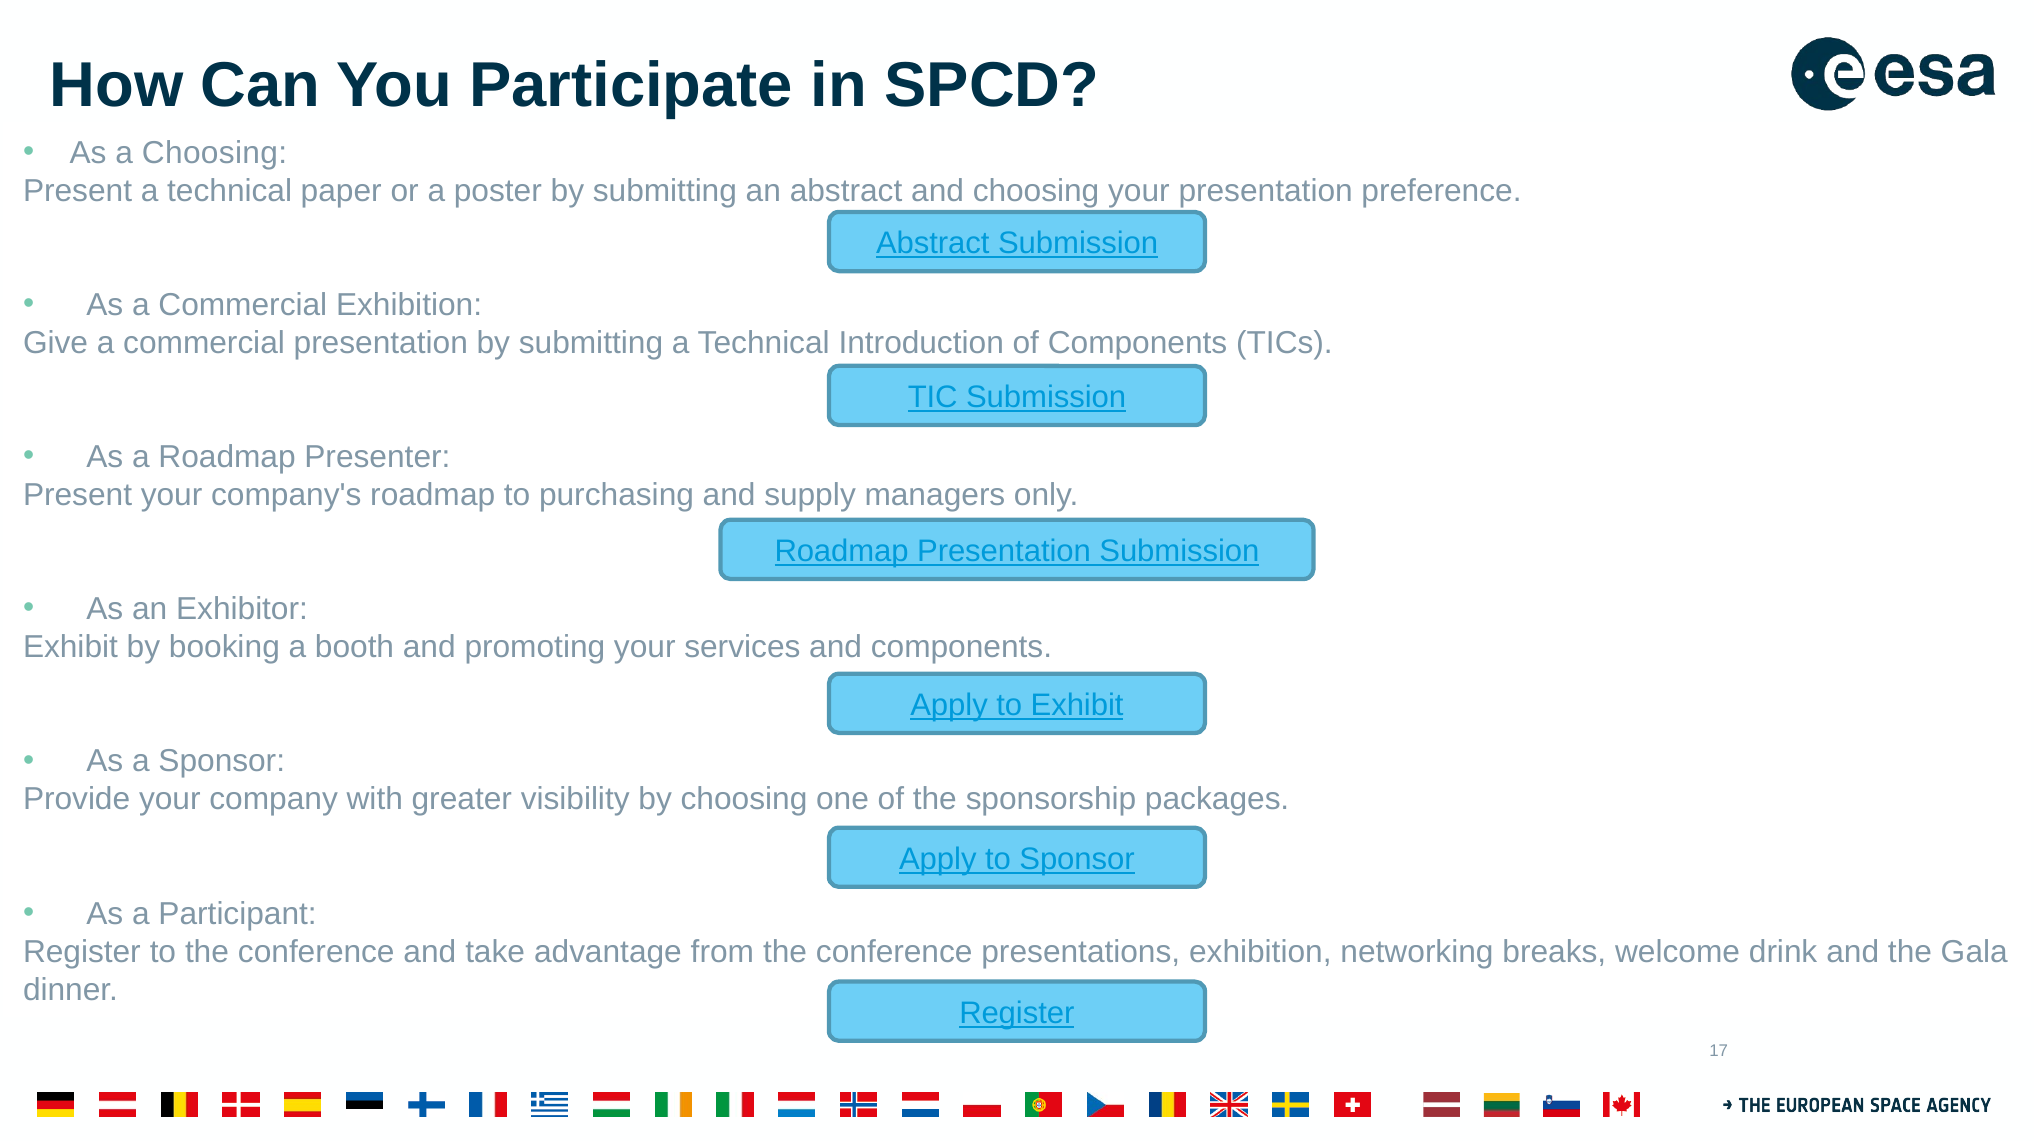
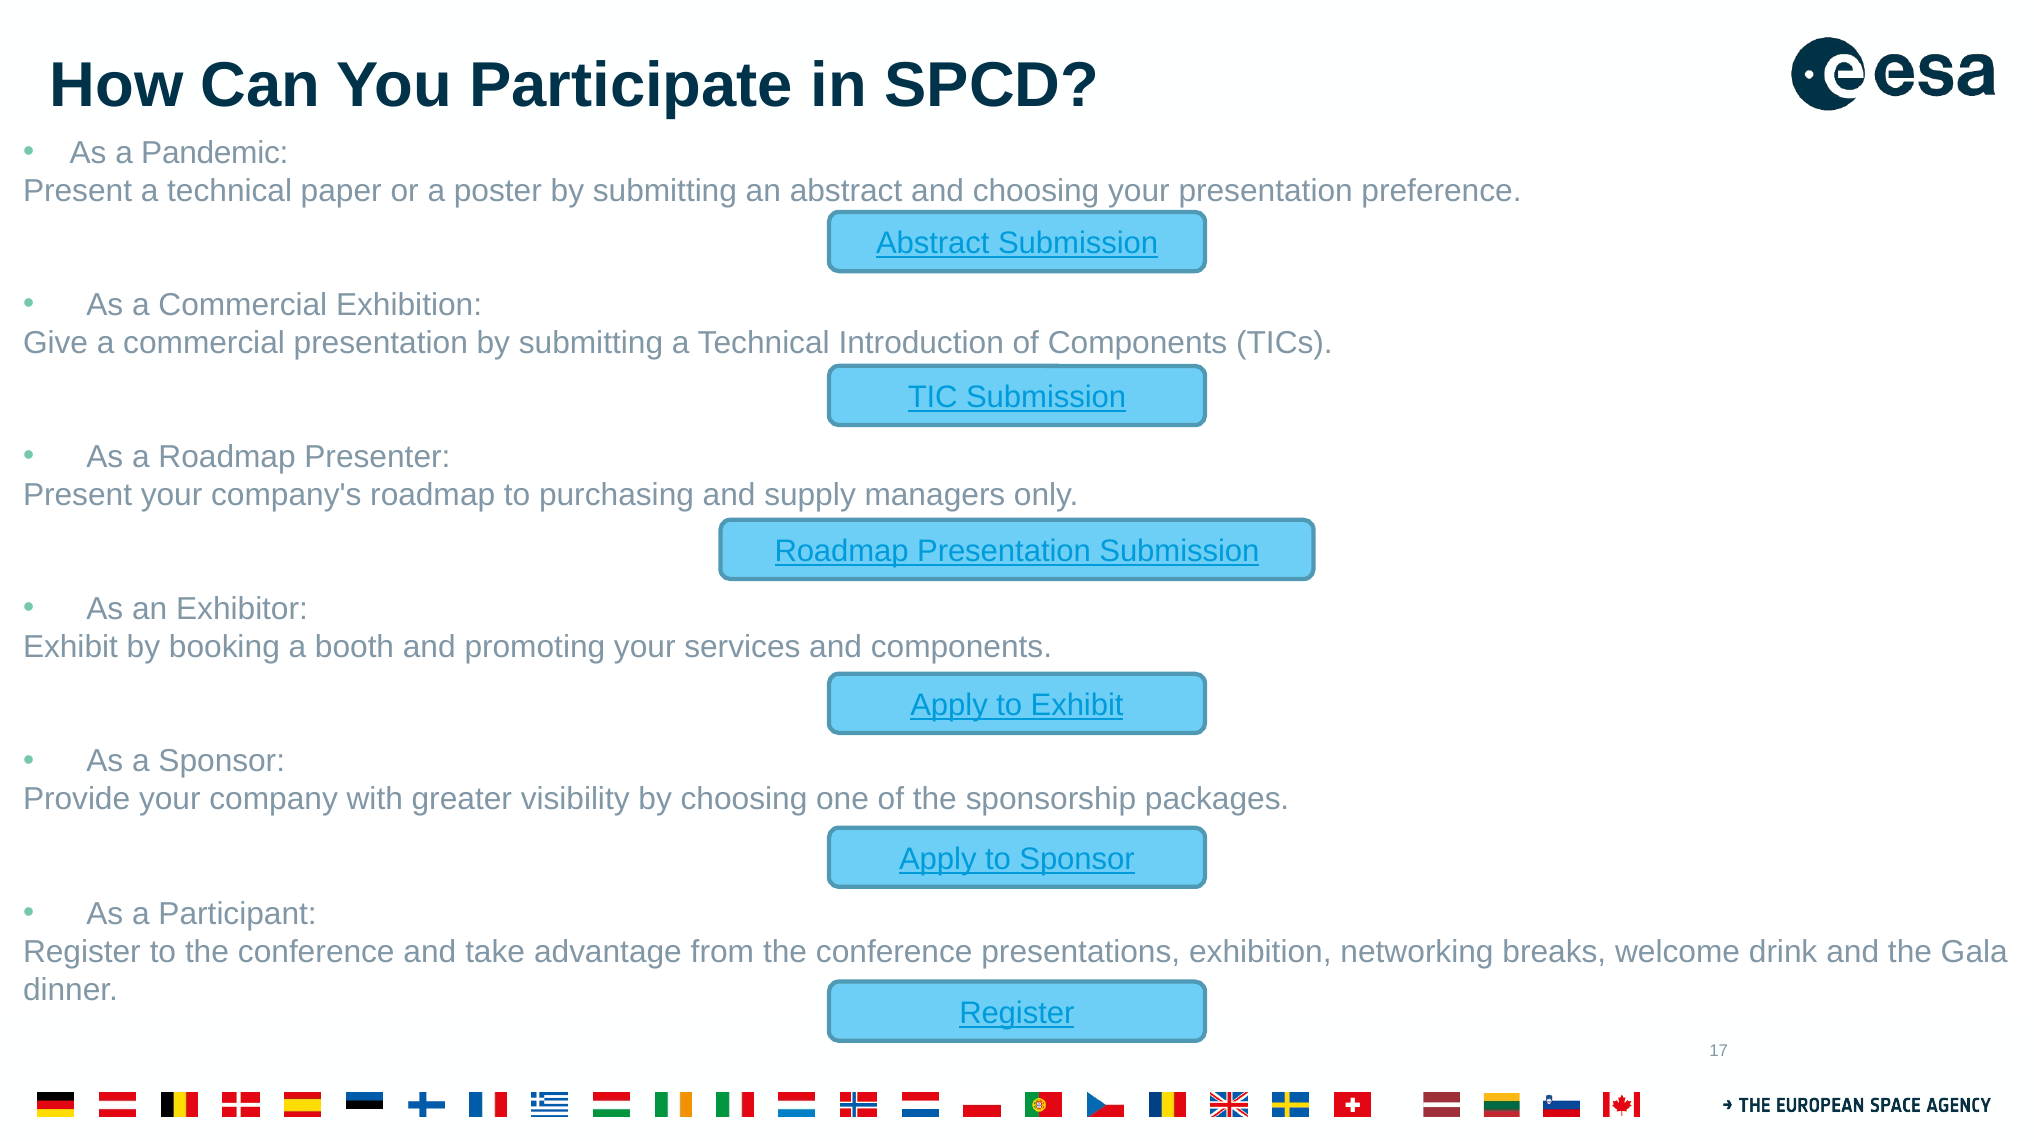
a Choosing: Choosing -> Pandemic
